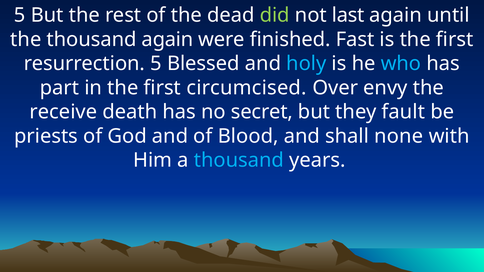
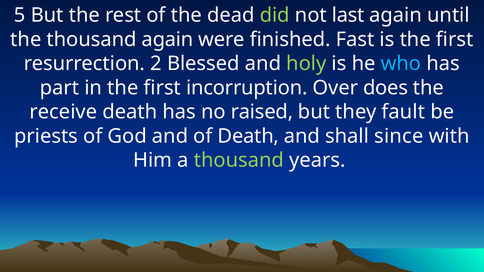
resurrection 5: 5 -> 2
holy colour: light blue -> light green
circumcised: circumcised -> incorruption
envy: envy -> does
secret: secret -> raised
of Blood: Blood -> Death
none: none -> since
thousand at (239, 160) colour: light blue -> light green
